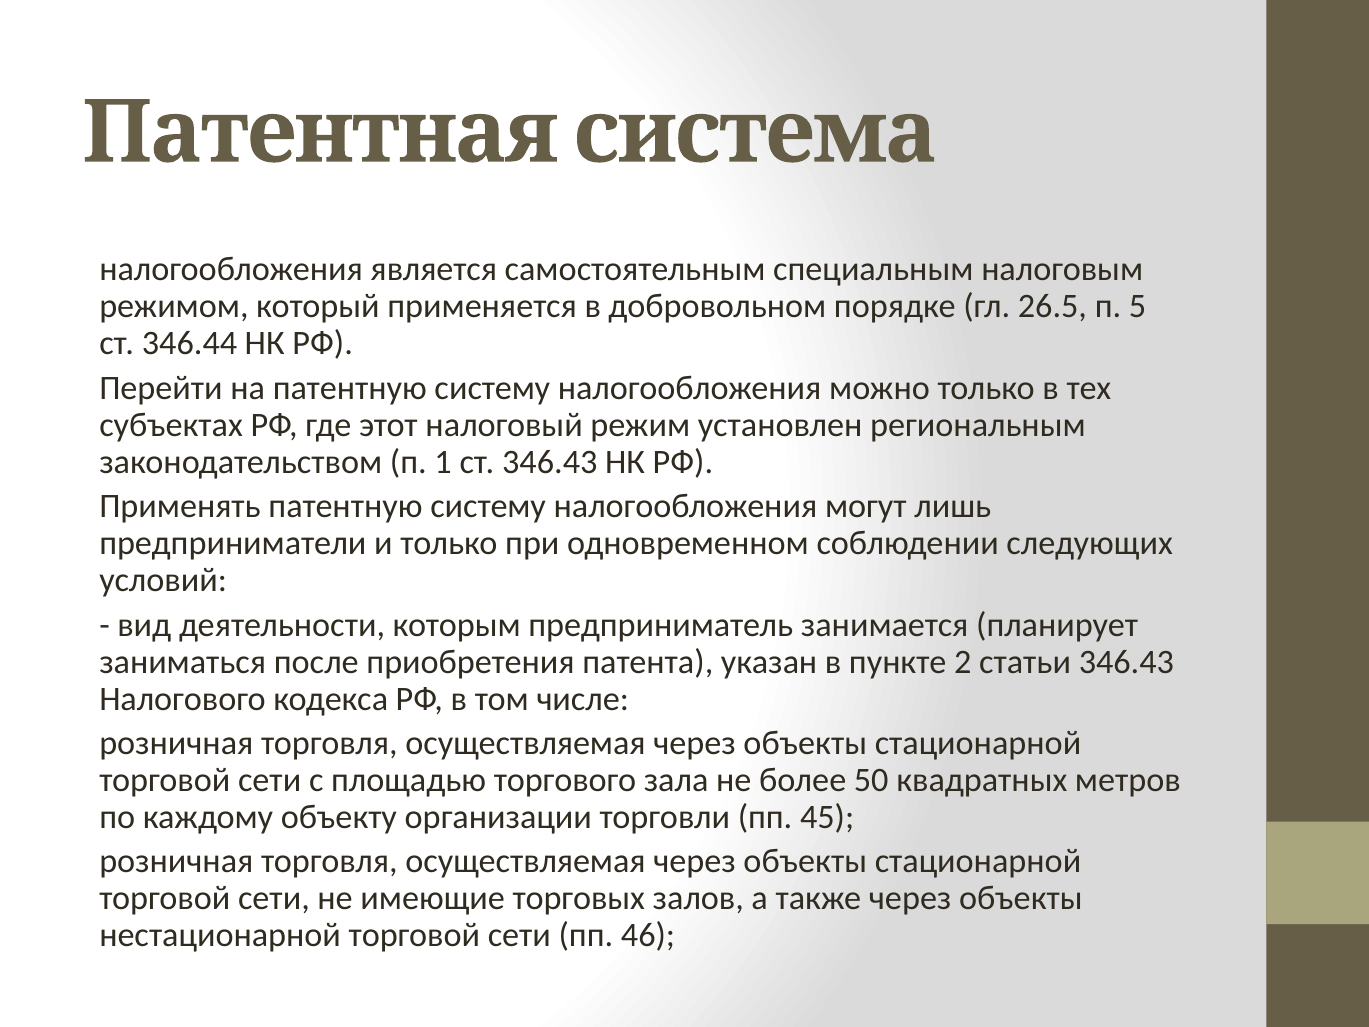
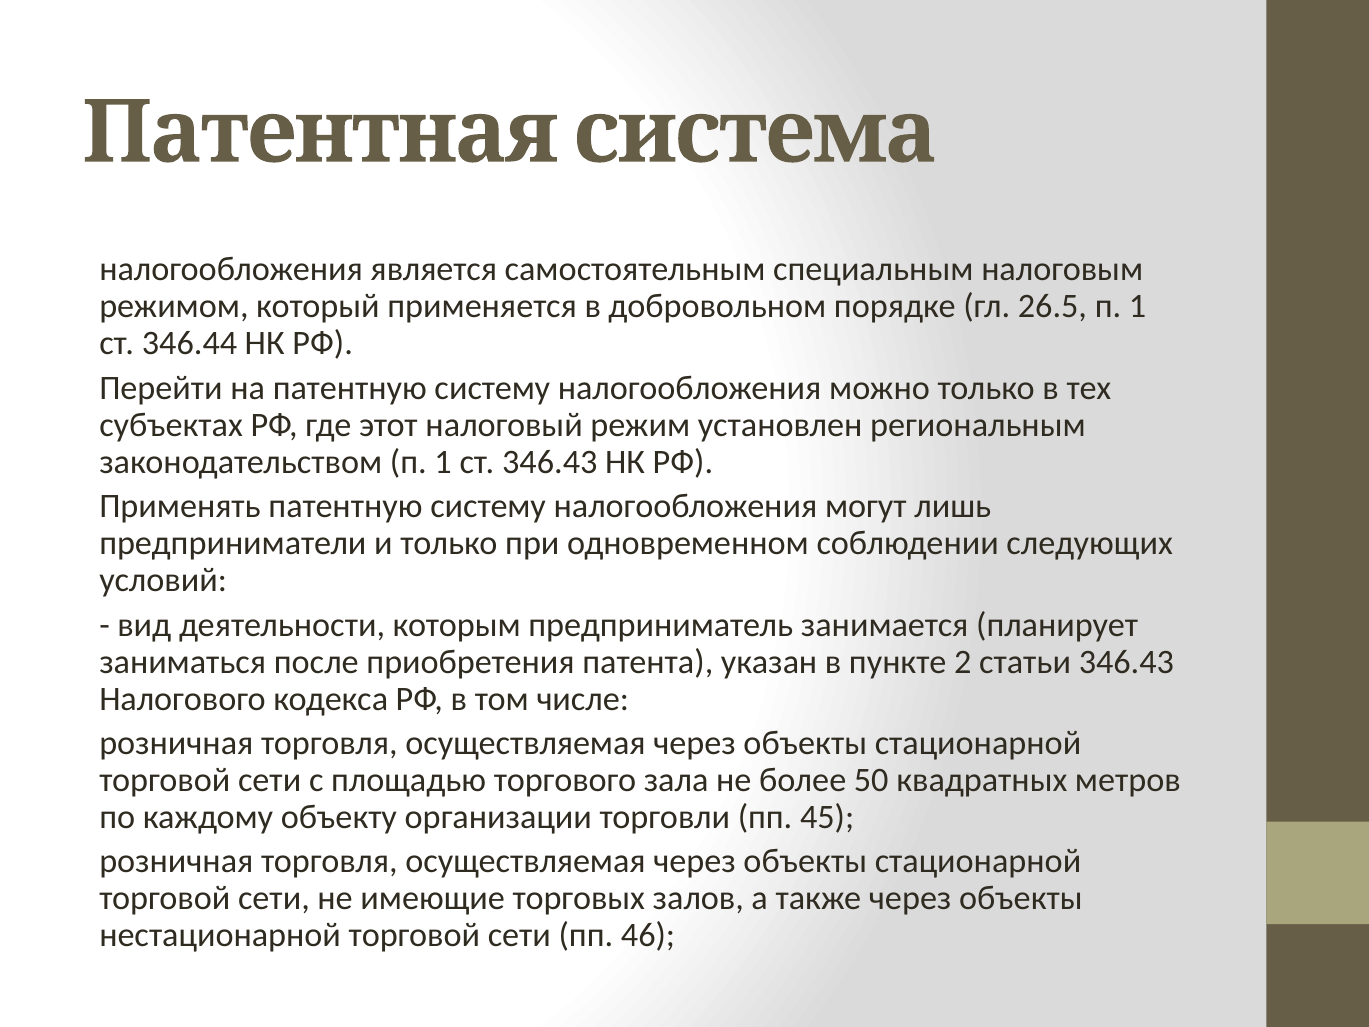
26.5 п 5: 5 -> 1
